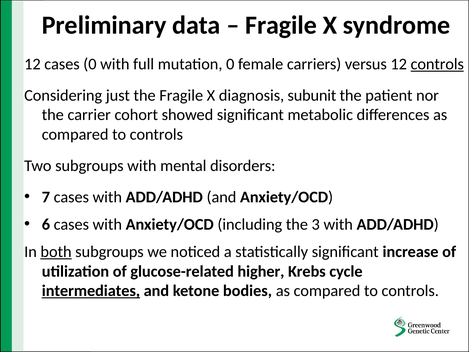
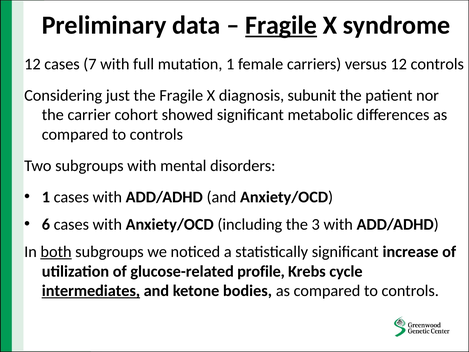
Fragile at (281, 25) underline: none -> present
cases 0: 0 -> 7
mutation 0: 0 -> 1
controls at (437, 64) underline: present -> none
7 at (46, 197): 7 -> 1
higher: higher -> profile
